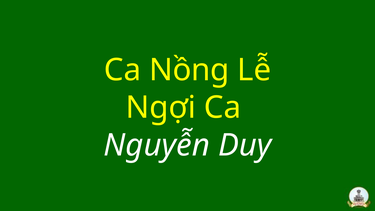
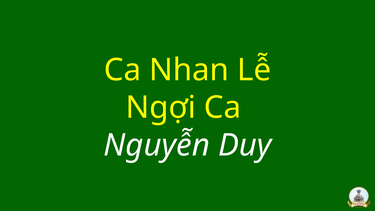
Nồng: Nồng -> Nhan
